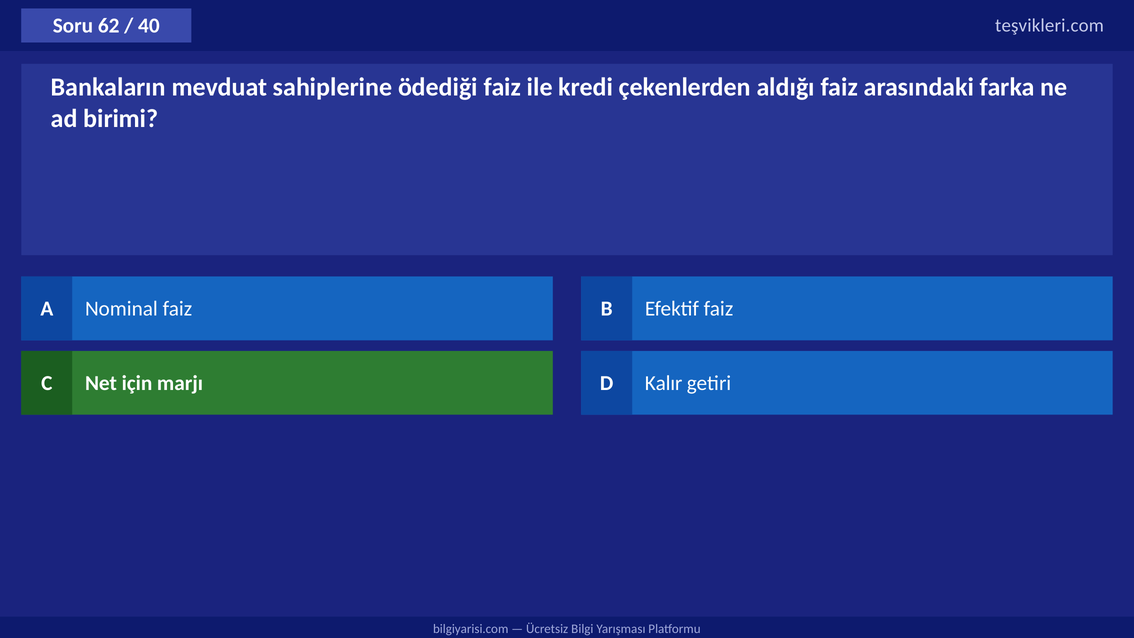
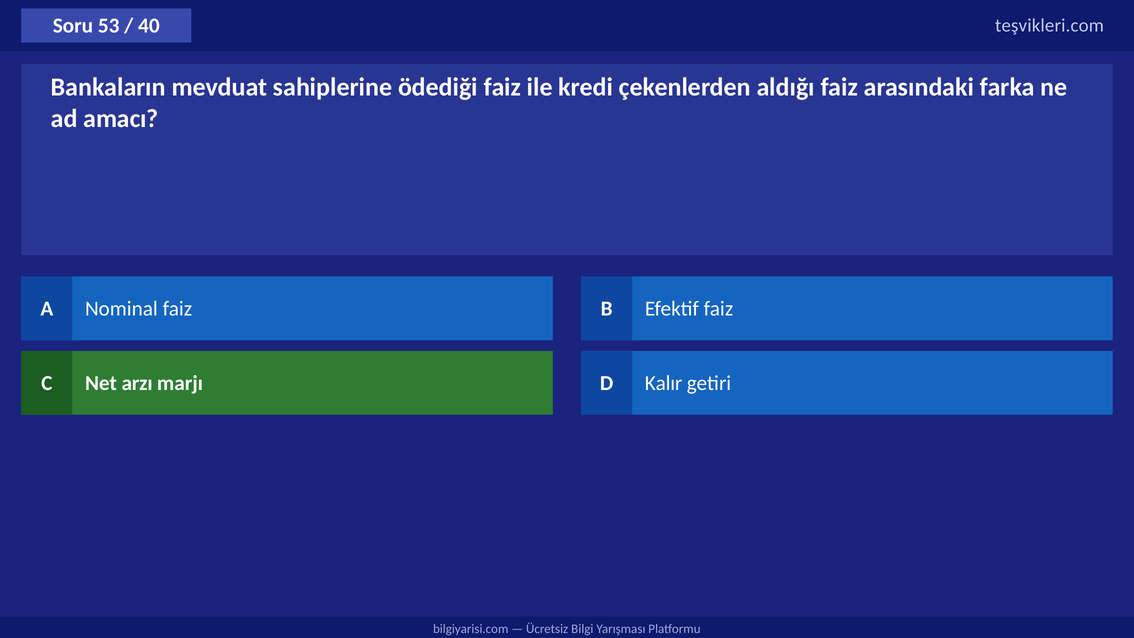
62: 62 -> 53
birimi: birimi -> amacı
için: için -> arzı
